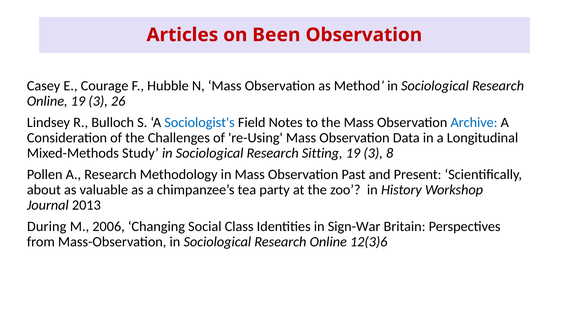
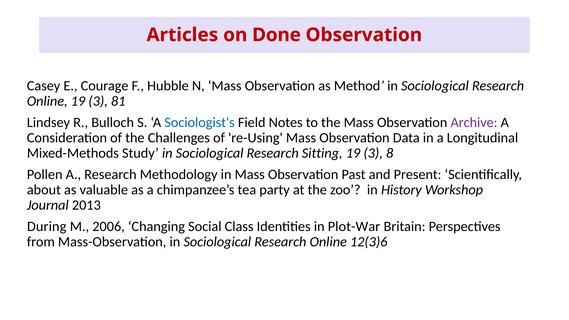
Been: Been -> Done
26: 26 -> 81
Archive colour: blue -> purple
Sign-War: Sign-War -> Plot-War
